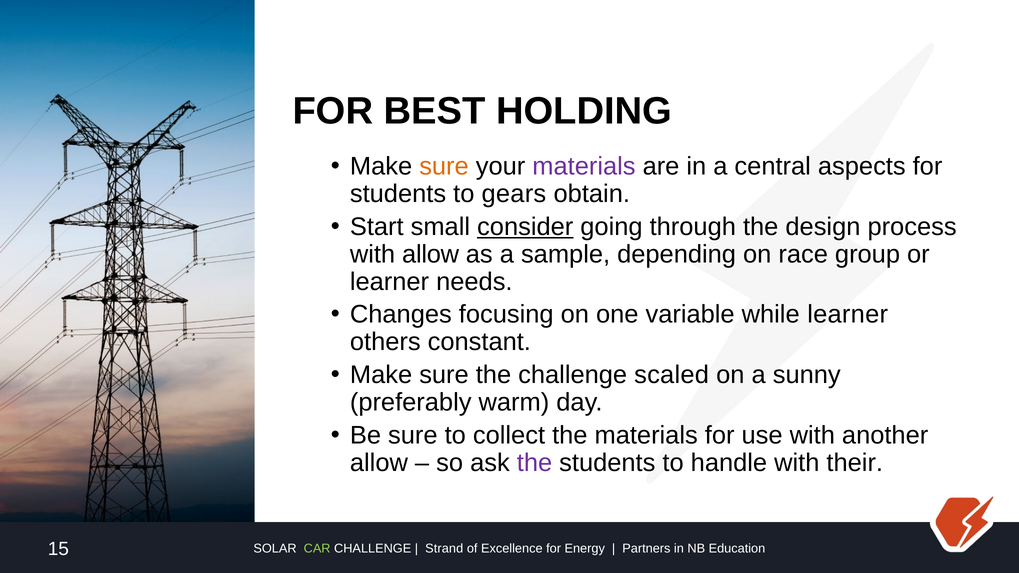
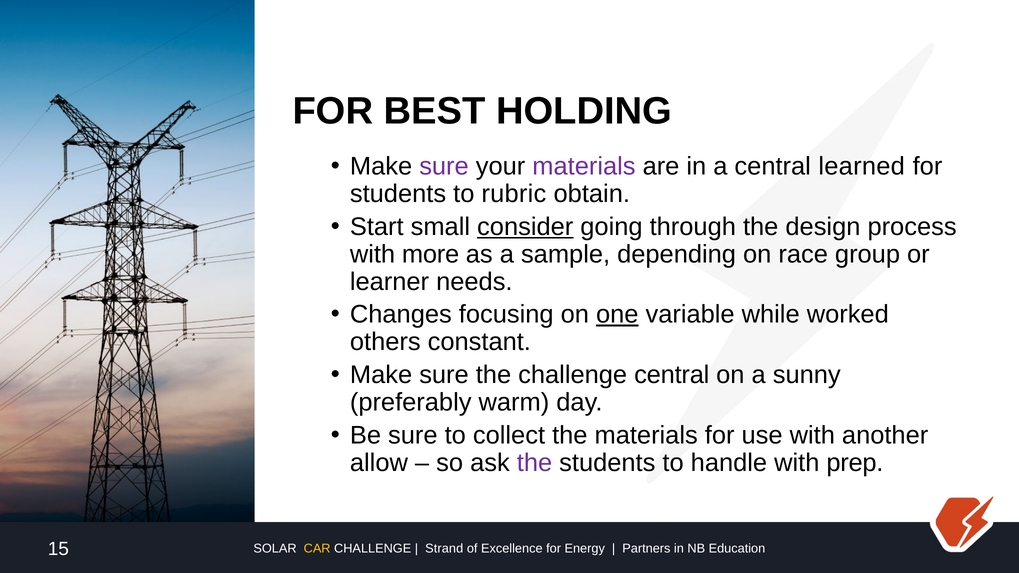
sure at (444, 166) colour: orange -> purple
aspects: aspects -> learned
gears: gears -> rubric
with allow: allow -> more
one underline: none -> present
while learner: learner -> worked
challenge scaled: scaled -> central
their: their -> prep
CAR colour: light green -> yellow
